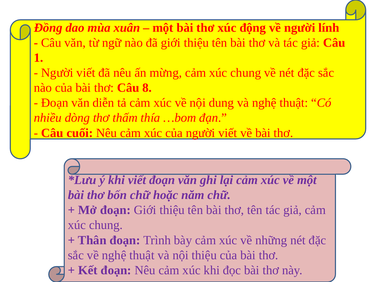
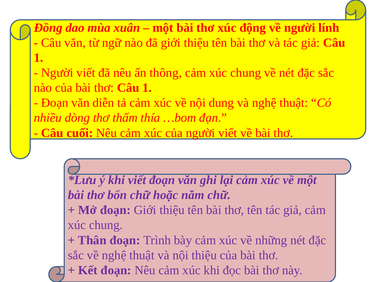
mừng: mừng -> thông
thơ Câu 8: 8 -> 1
